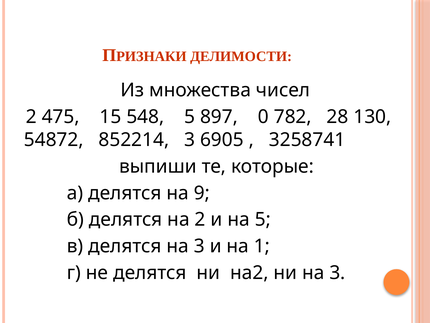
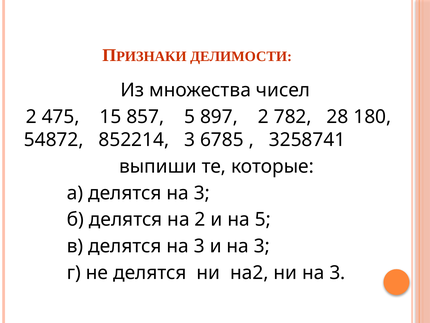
548: 548 -> 857
897 0: 0 -> 2
130: 130 -> 180
6905: 6905 -> 6785
а делятся на 9: 9 -> 3
и на 1: 1 -> 3
